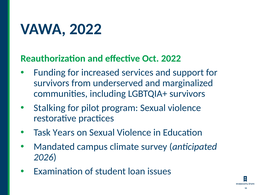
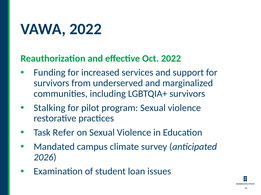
Years: Years -> Refer
